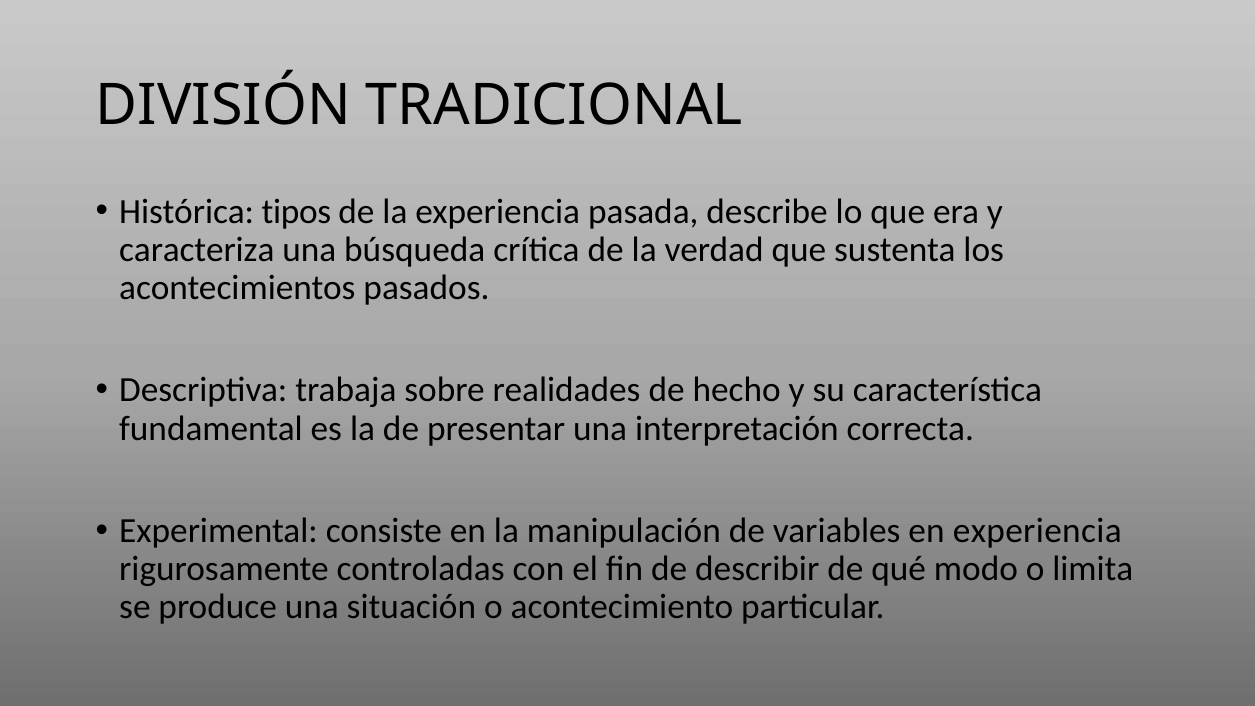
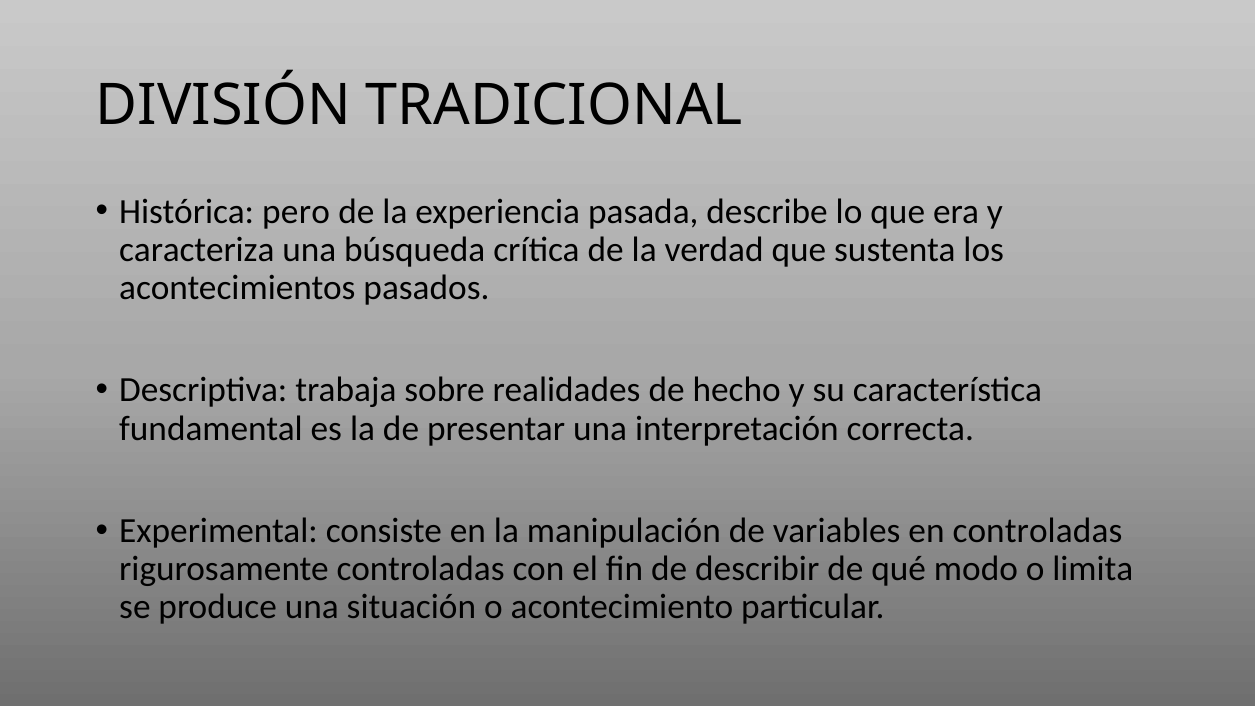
tipos: tipos -> pero
en experiencia: experiencia -> controladas
